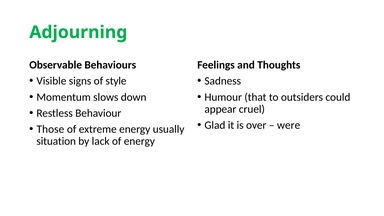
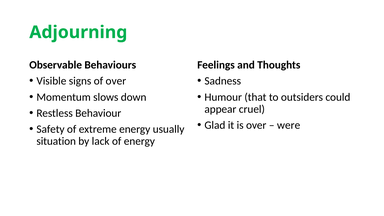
of style: style -> over
Those: Those -> Safety
